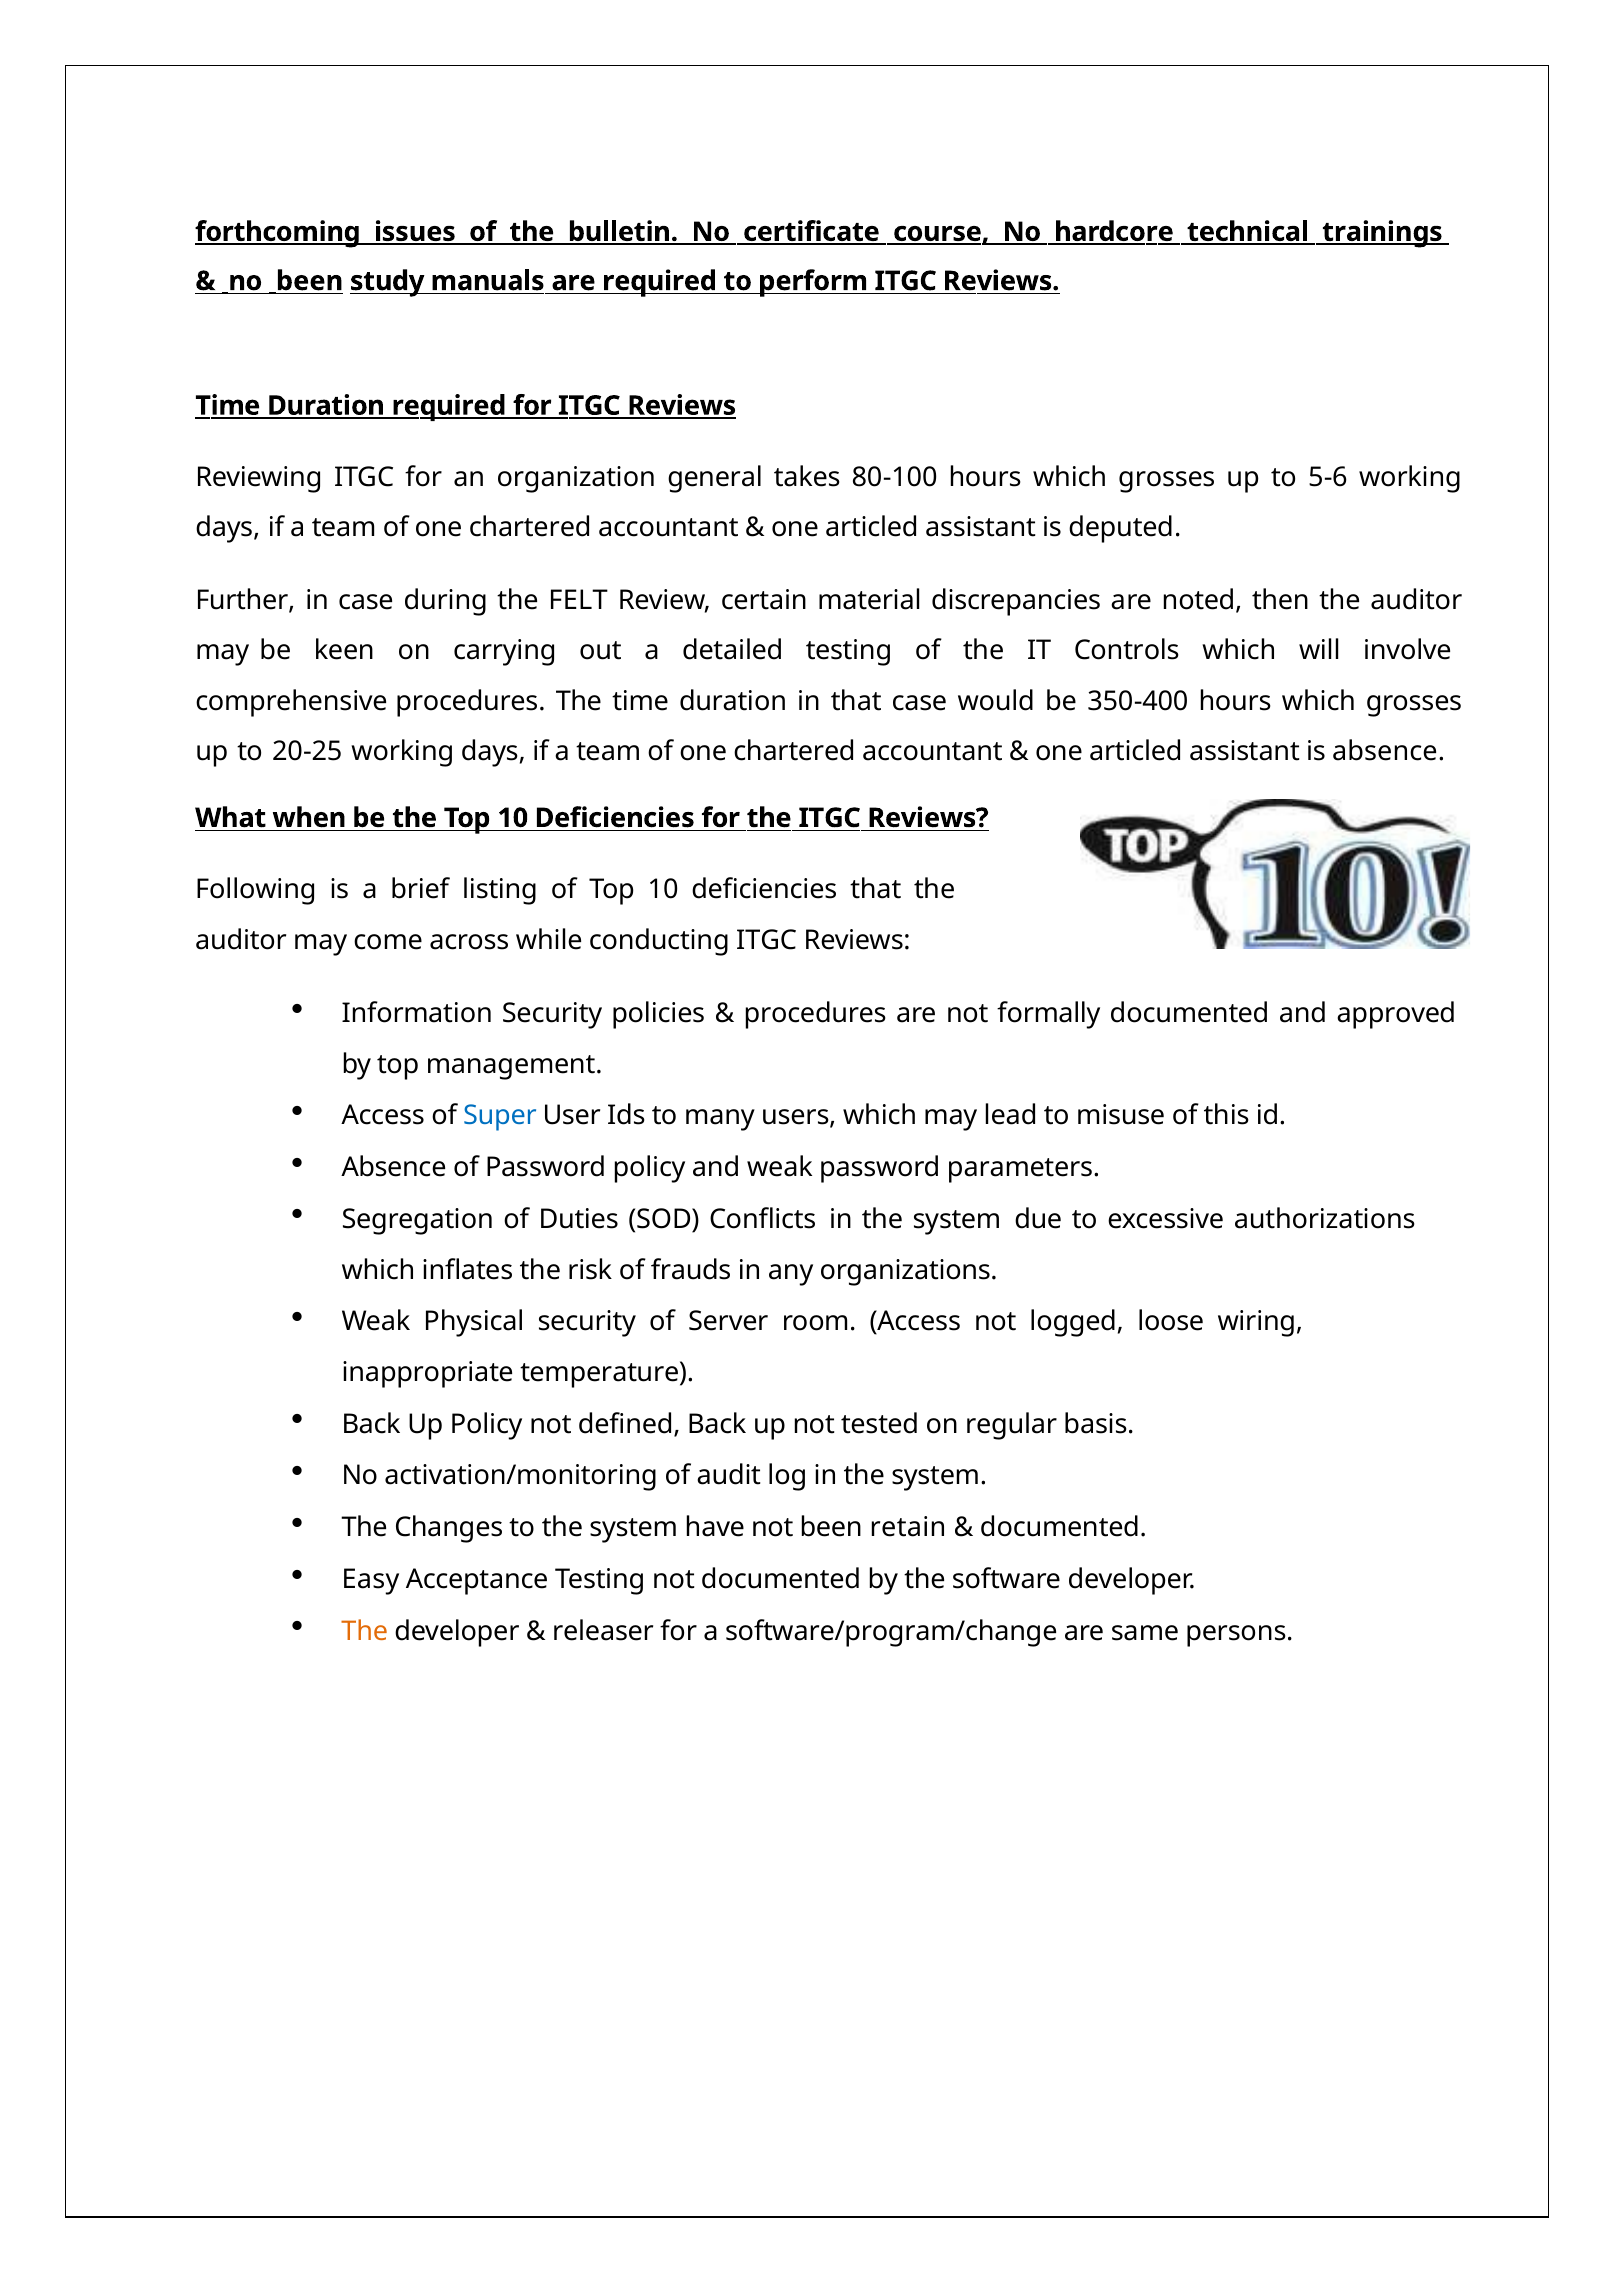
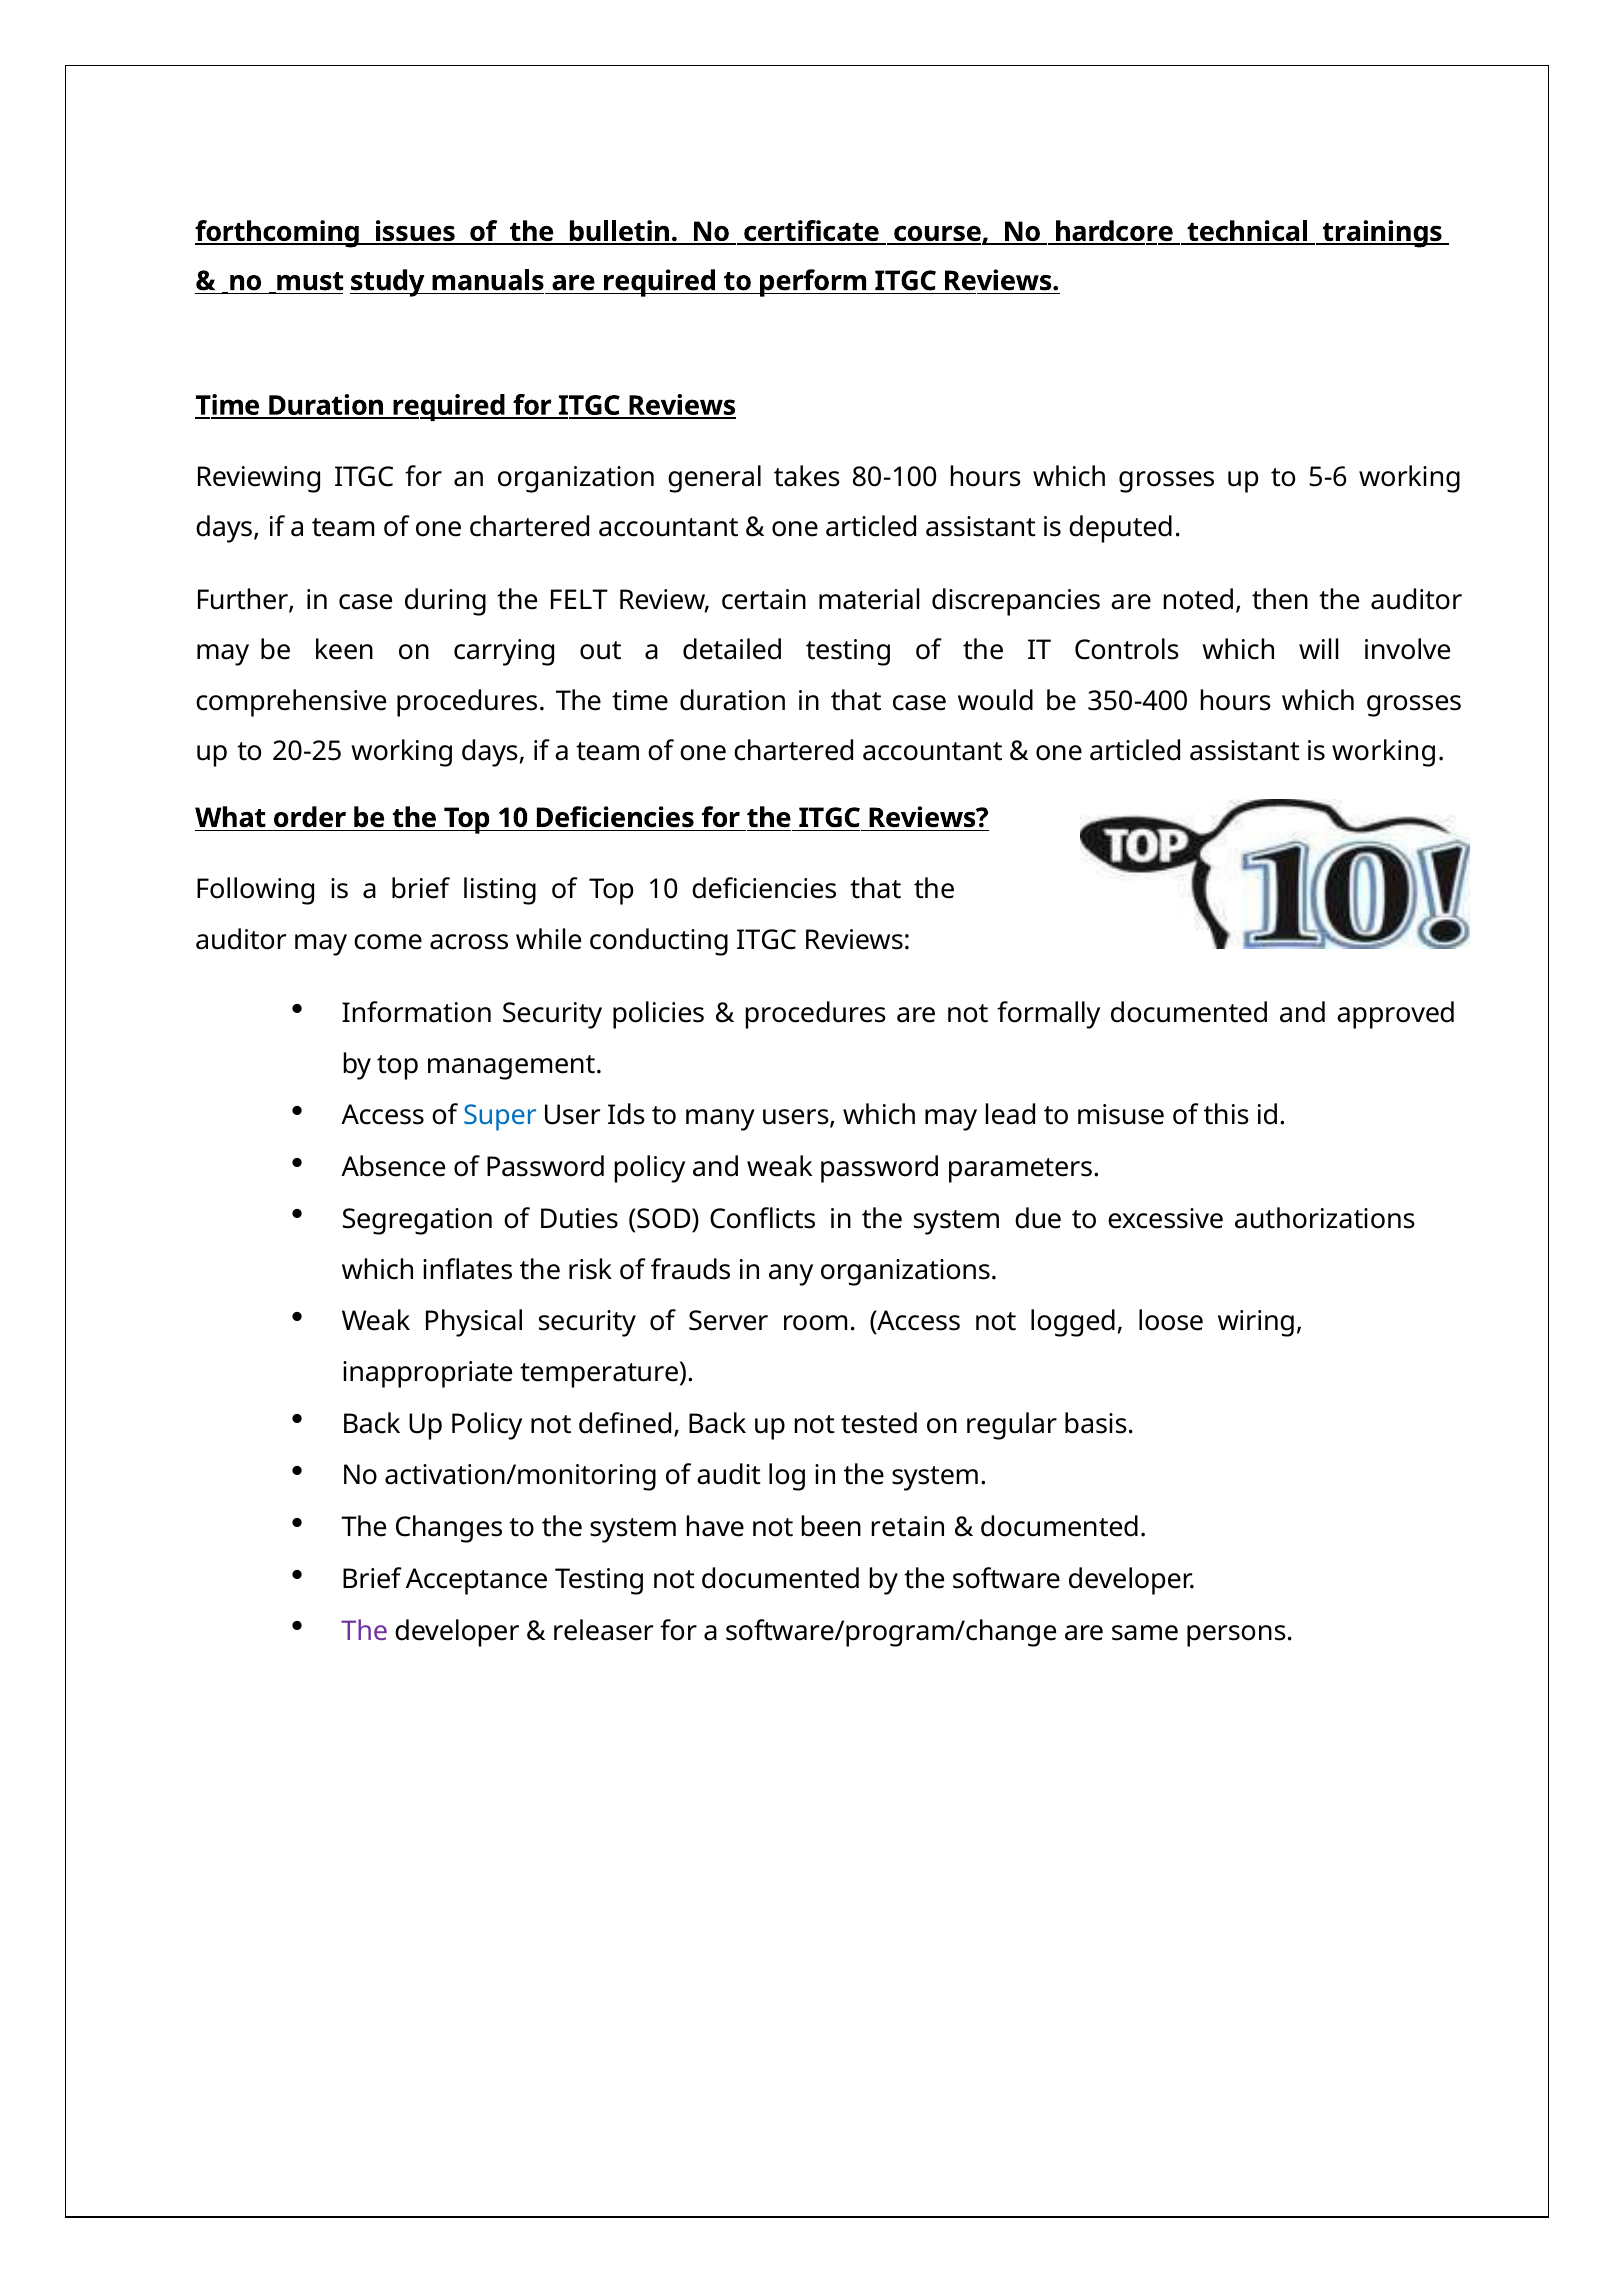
no been: been -> must
is absence: absence -> working
when: when -> order
Easy at (370, 1579): Easy -> Brief
The at (365, 1631) colour: orange -> purple
